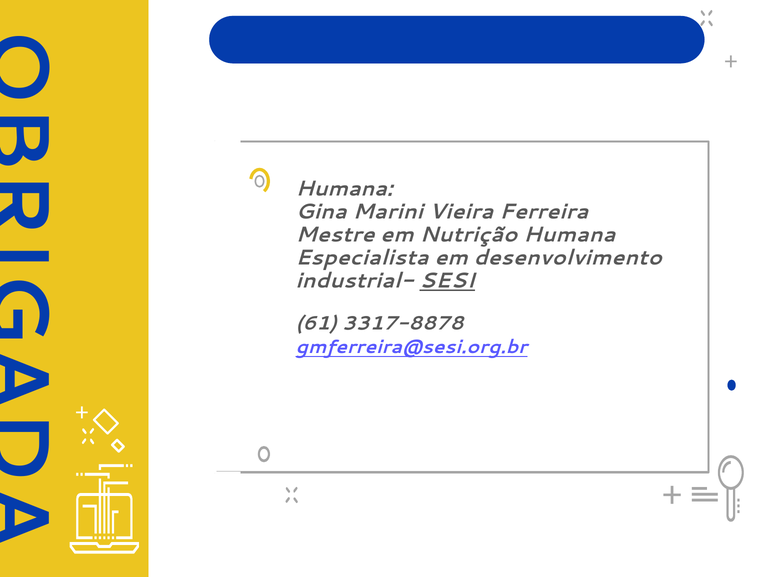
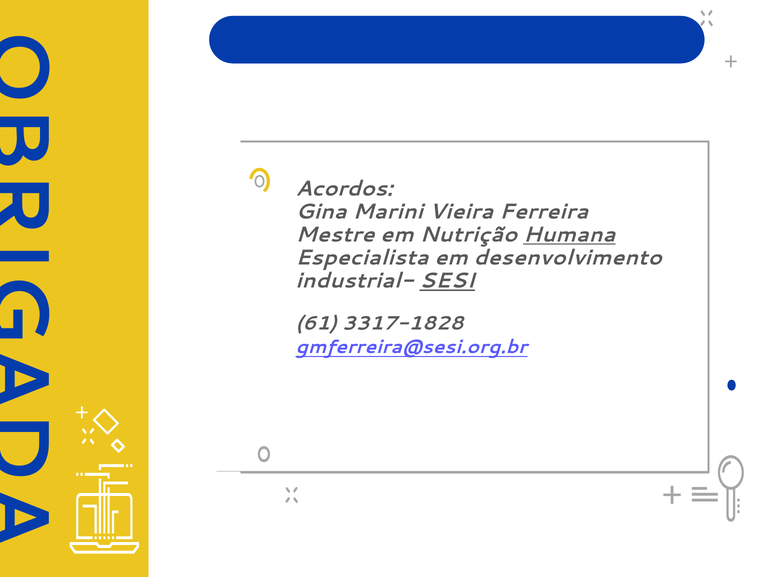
Humana at (344, 189): Humana -> Acordos
Humana at (569, 235) underline: none -> present
3317-8878: 3317-8878 -> 3317-1828
